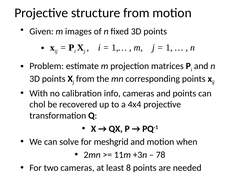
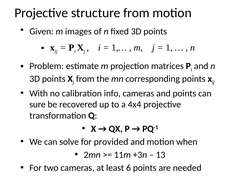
chol: chol -> sure
meshgrid: meshgrid -> provided
78: 78 -> 13
8: 8 -> 6
